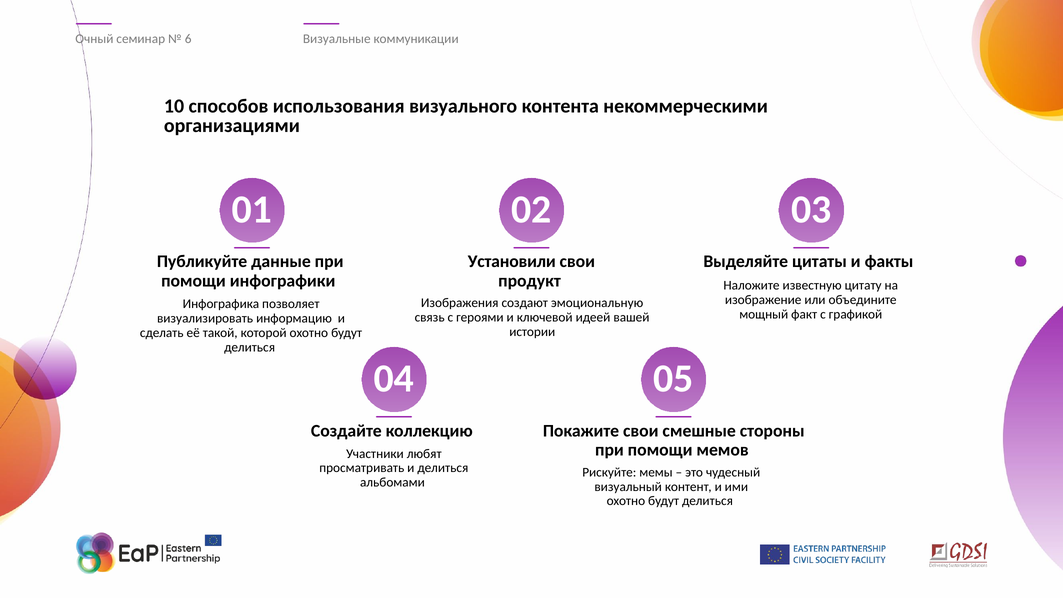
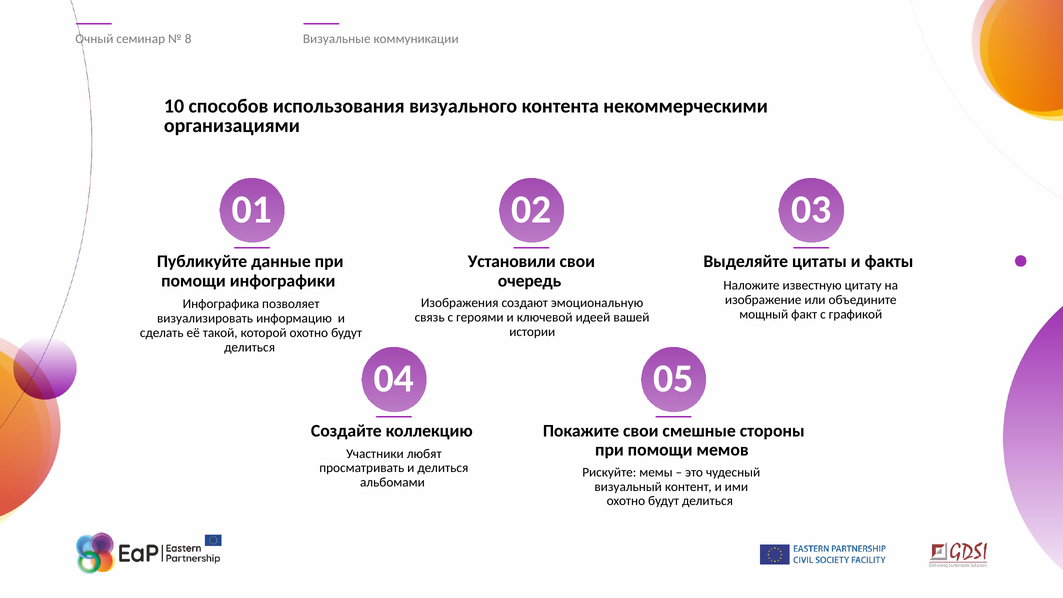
6: 6 -> 8
продукт: продукт -> очередь
